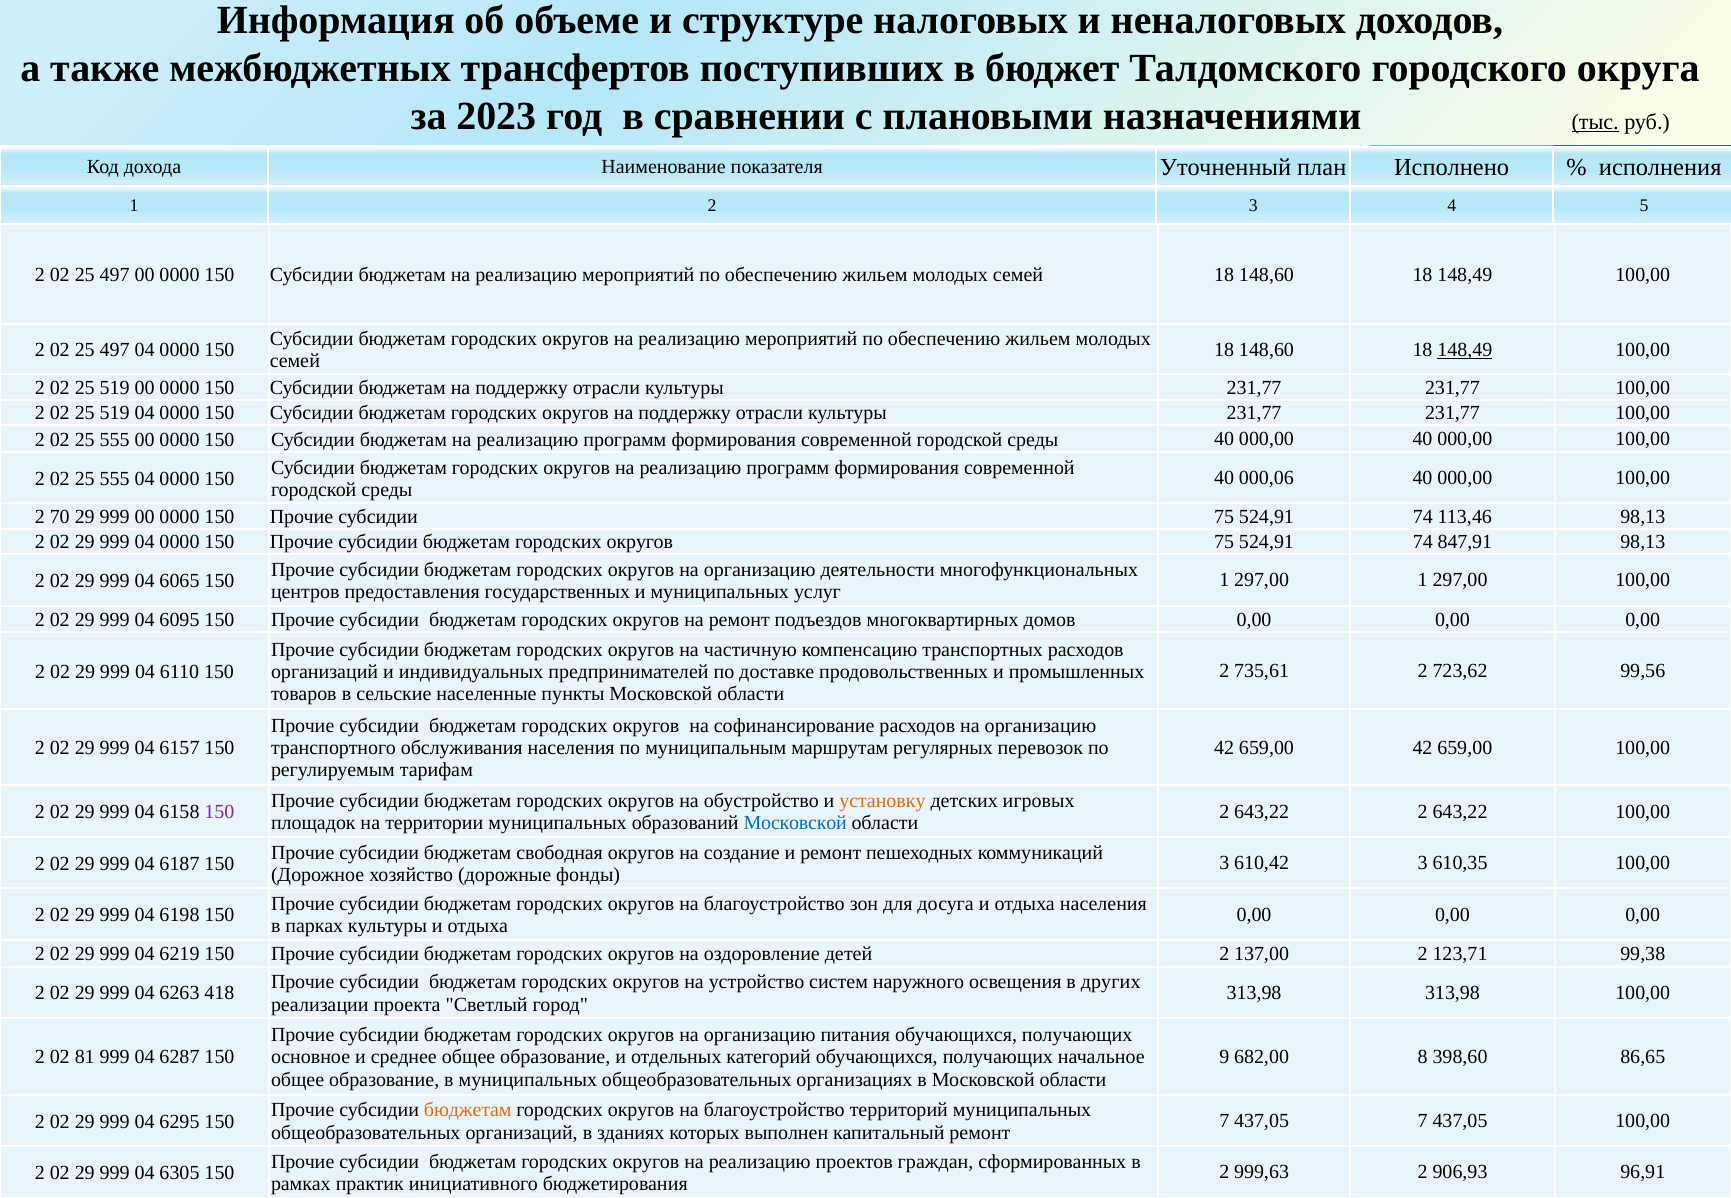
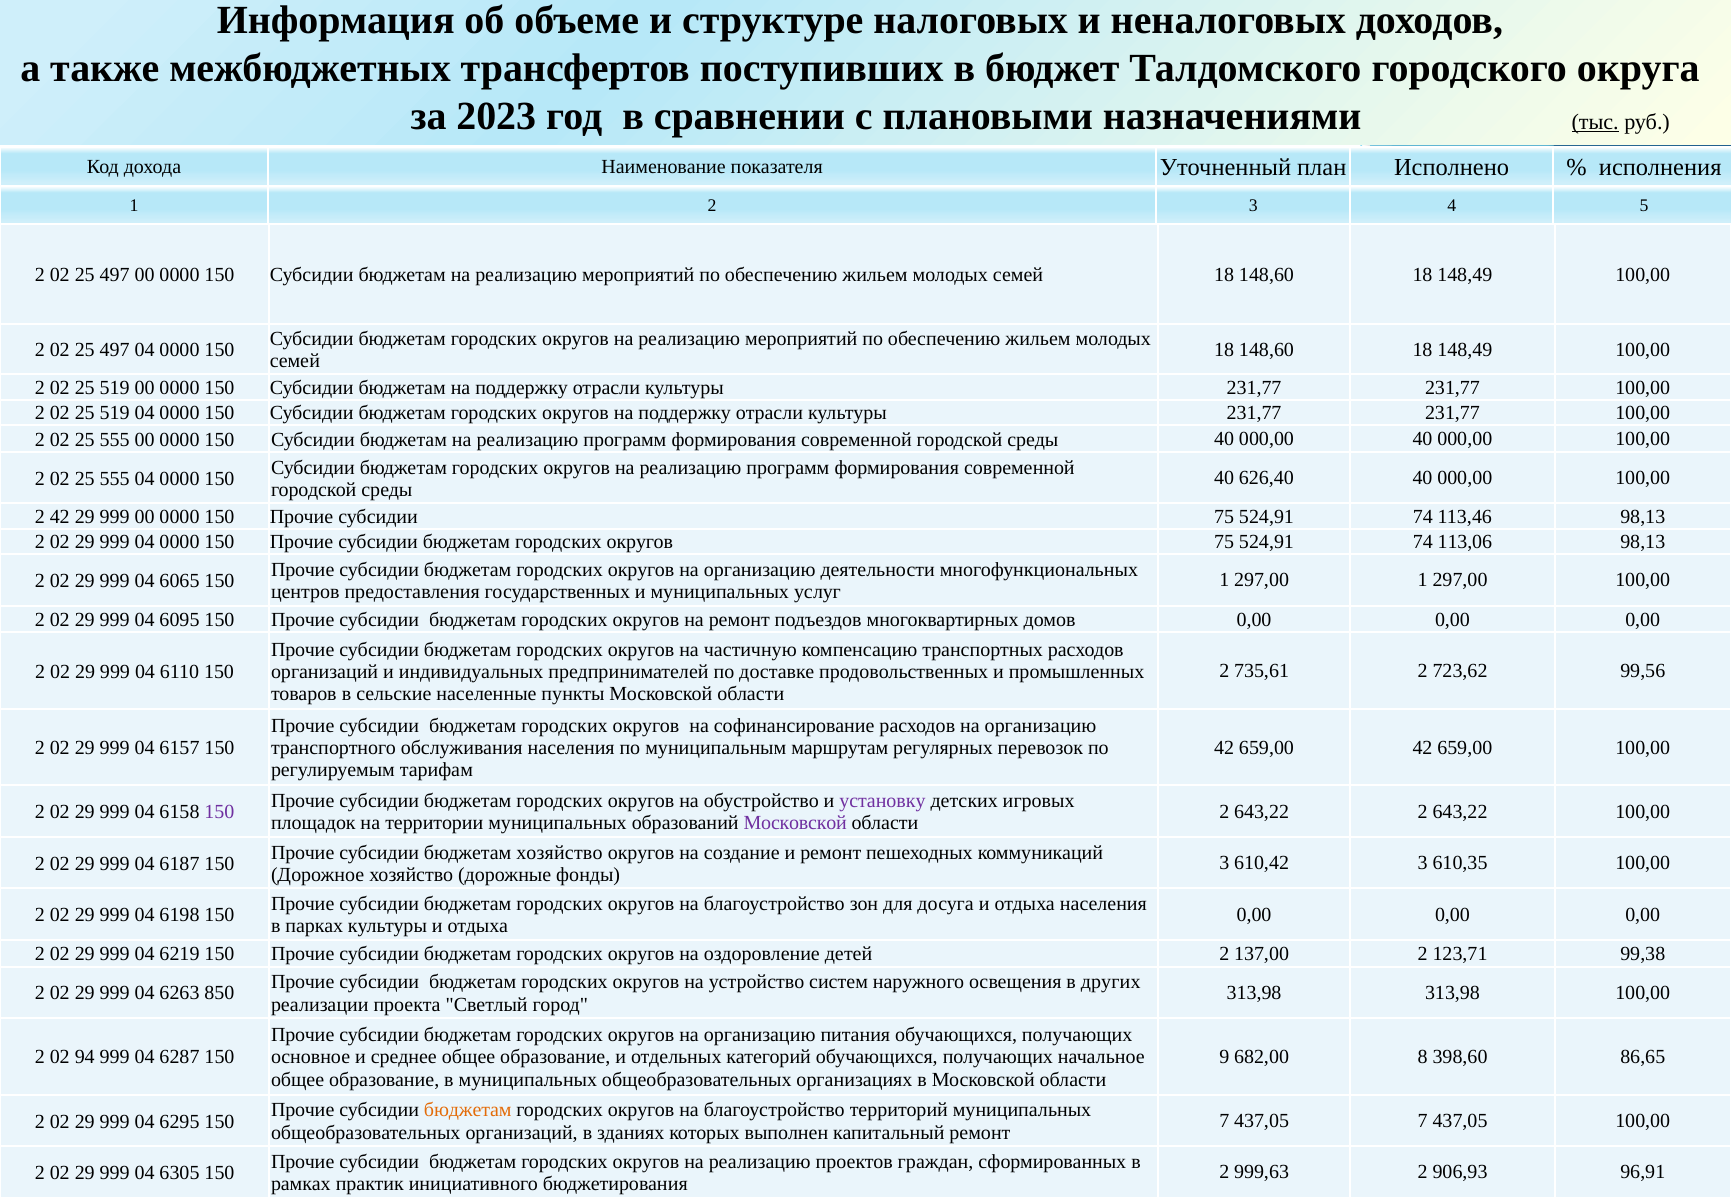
148,49 at (1465, 350) underline: present -> none
000,06: 000,06 -> 626,40
2 70: 70 -> 42
847,91: 847,91 -> 113,06
установку colour: orange -> purple
Московской at (795, 823) colour: blue -> purple
бюджетам свободная: свободная -> хозяйство
418: 418 -> 850
81: 81 -> 94
